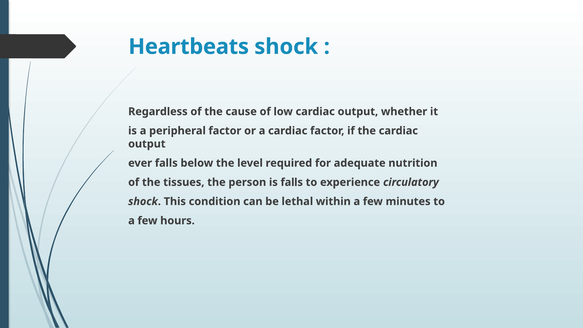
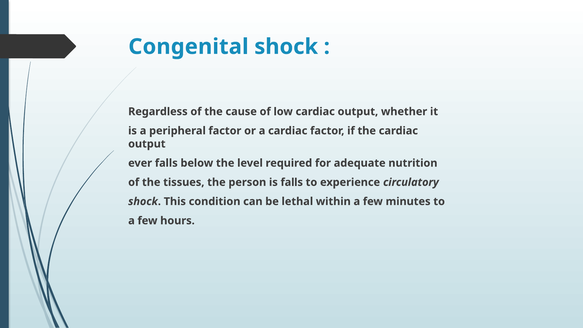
Heartbeats: Heartbeats -> Congenital
